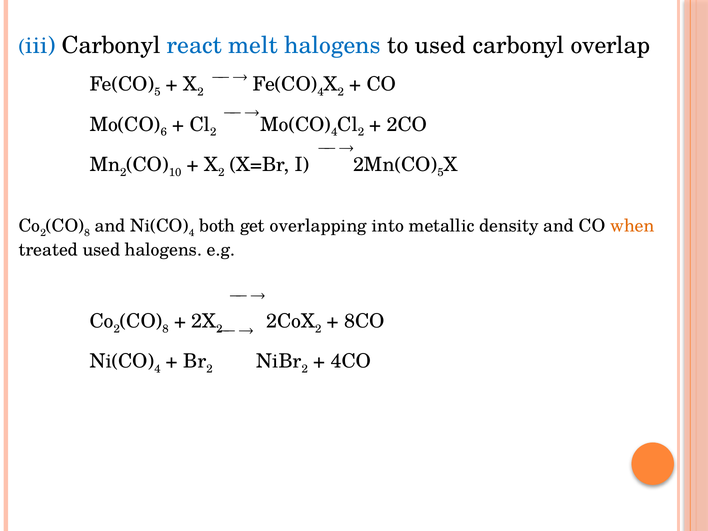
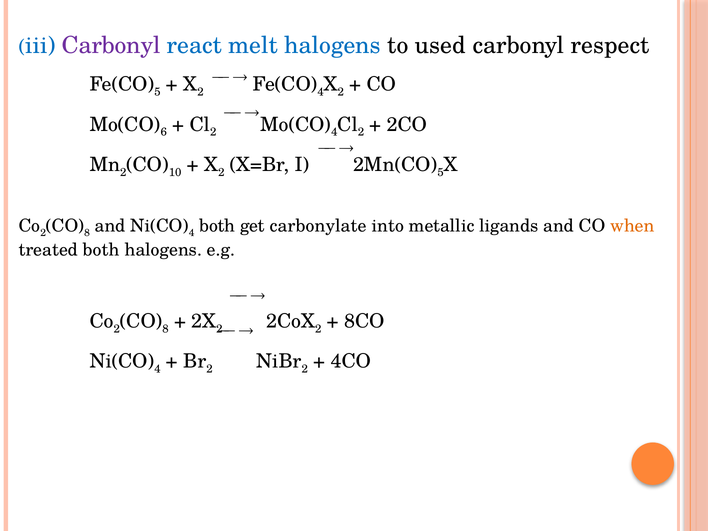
Carbonyl at (111, 45) colour: black -> purple
overlap: overlap -> respect
overlapping: overlapping -> carbonylate
density: density -> ligands
treated used: used -> both
